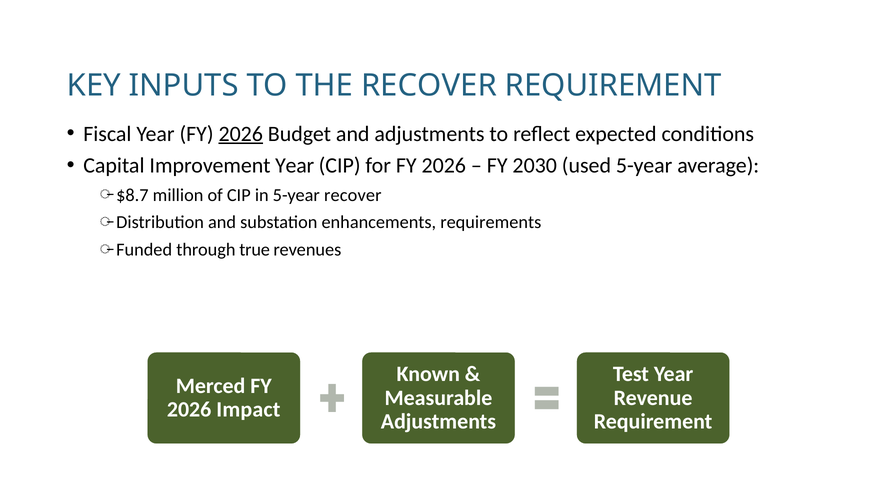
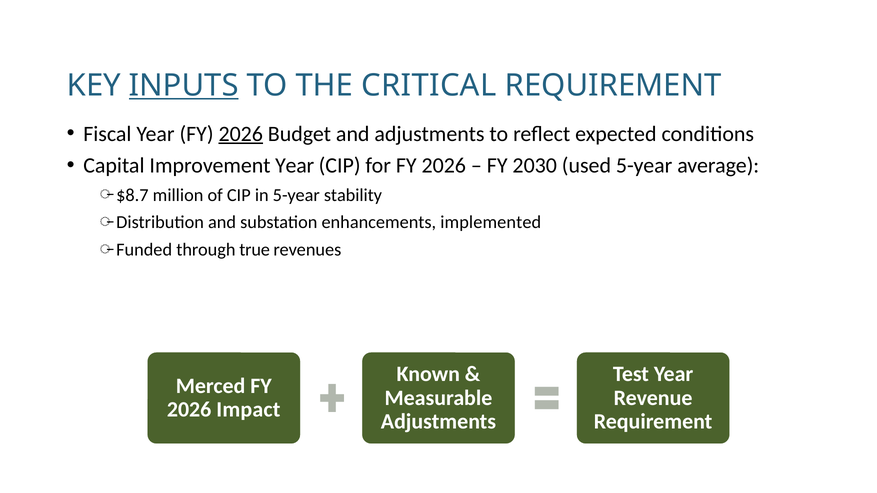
INPUTS underline: none -> present
THE RECOVER: RECOVER -> CRITICAL
5-year recover: recover -> stability
requirements: requirements -> implemented
